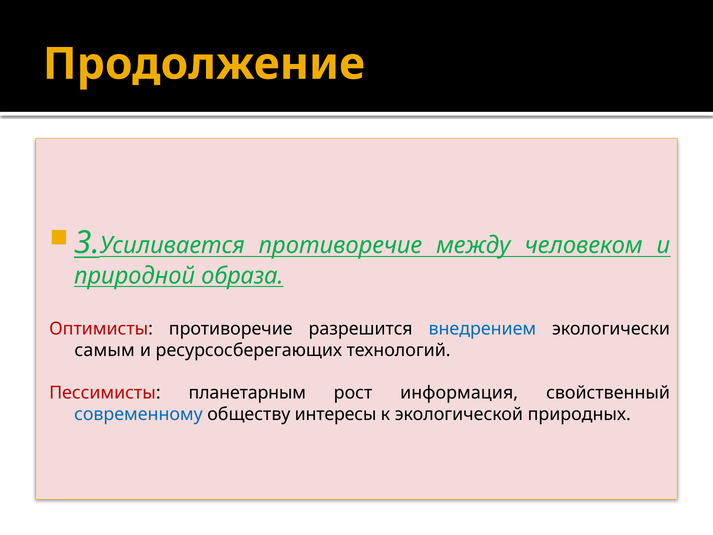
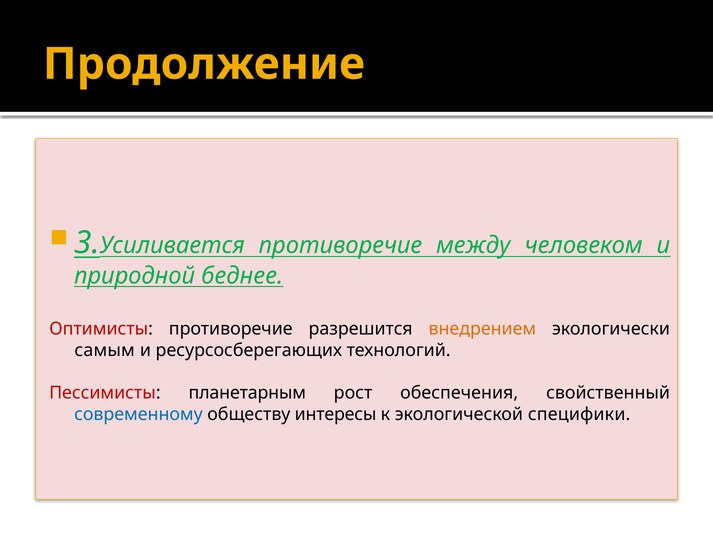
образа: образа -> беднее
внедрением colour: blue -> orange
информация: информация -> обеспечения
природных: природных -> специфики
